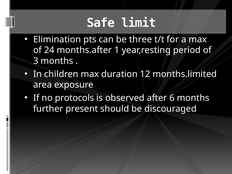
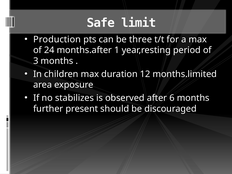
Elimination: Elimination -> Production
protocols: protocols -> stabilizes
